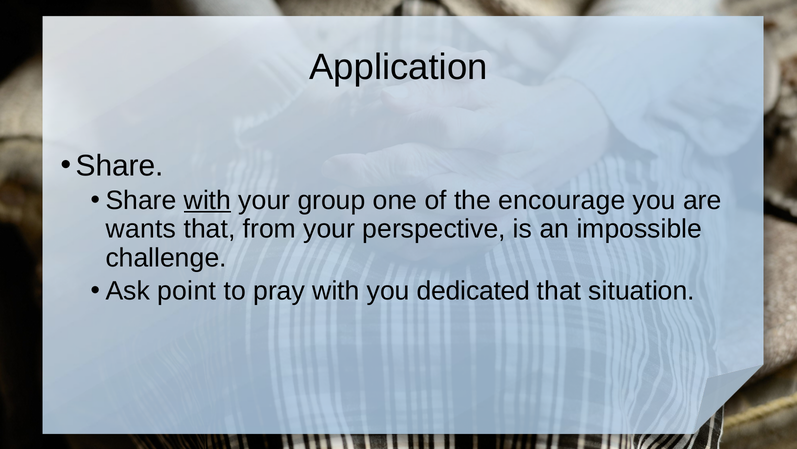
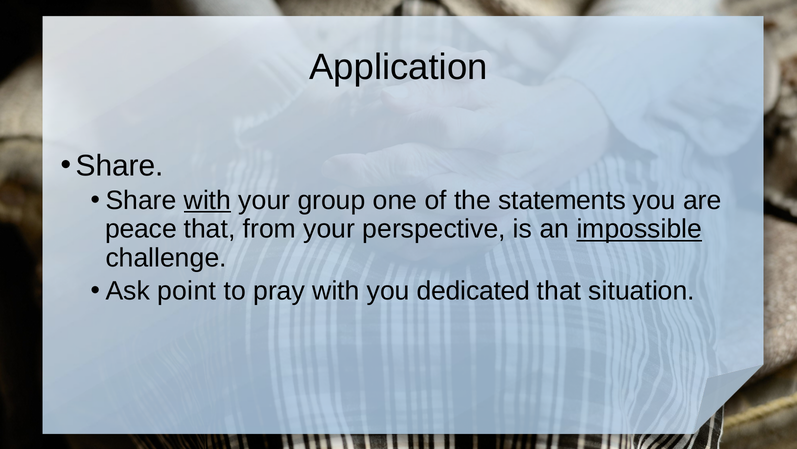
encourage: encourage -> statements
wants: wants -> peace
impossible underline: none -> present
